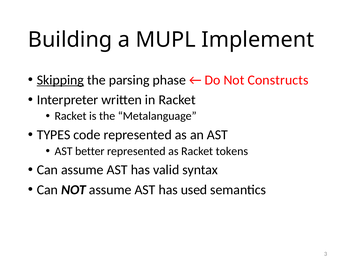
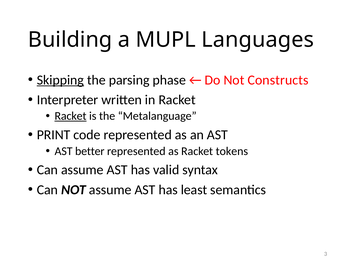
Implement: Implement -> Languages
Racket at (71, 116) underline: none -> present
TYPES: TYPES -> PRINT
used: used -> least
